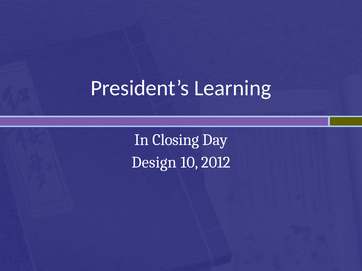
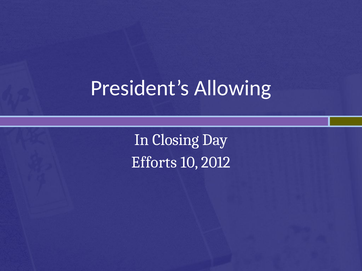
Learning: Learning -> Allowing
Design: Design -> Efforts
